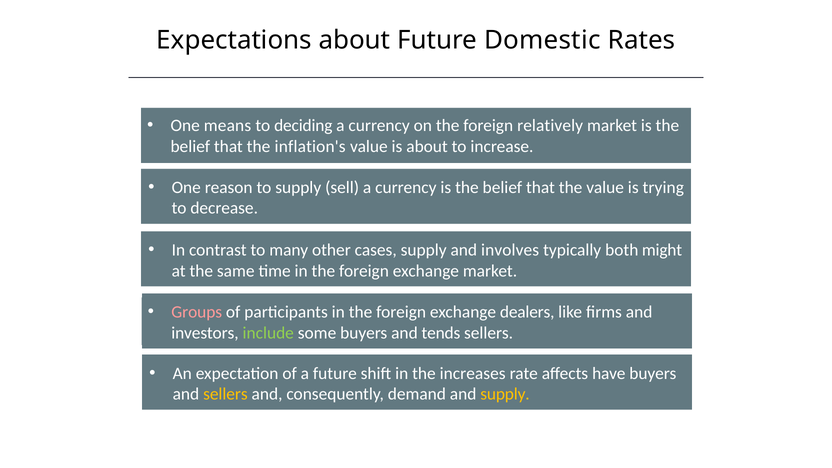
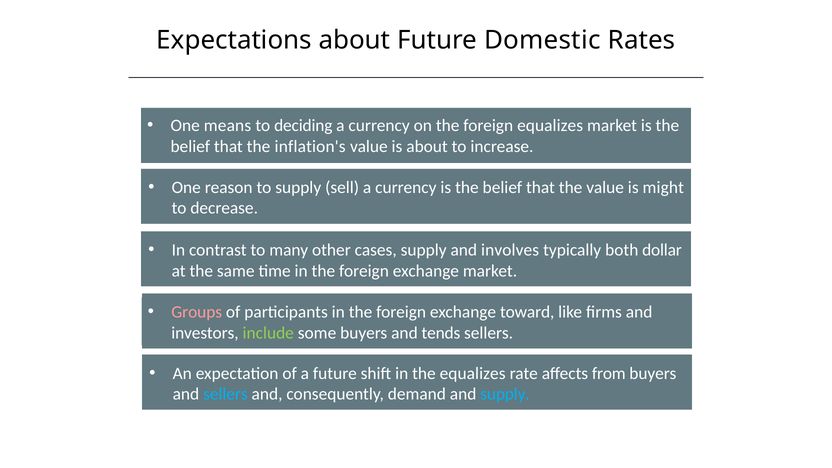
foreign relatively: relatively -> equalizes
trying: trying -> might
might: might -> dollar
dealers: dealers -> toward
the increases: increases -> equalizes
have: have -> from
sellers at (225, 394) colour: yellow -> light blue
supply at (505, 394) colour: yellow -> light blue
